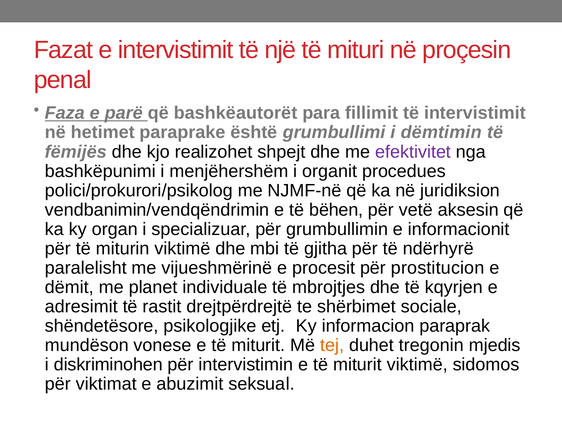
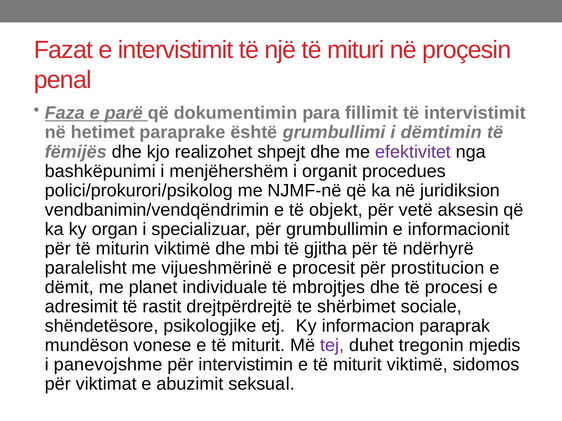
bashkëautorët: bashkëautorët -> dokumentimin
bëhen: bëhen -> objekt
kqyrjen: kqyrjen -> procesi
tej colour: orange -> purple
diskriminohen: diskriminohen -> panevojshme
